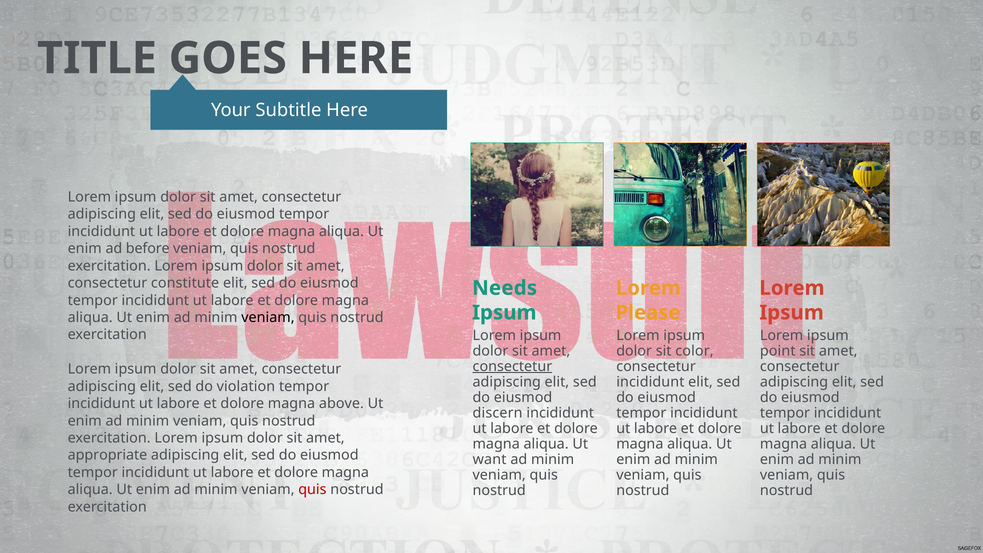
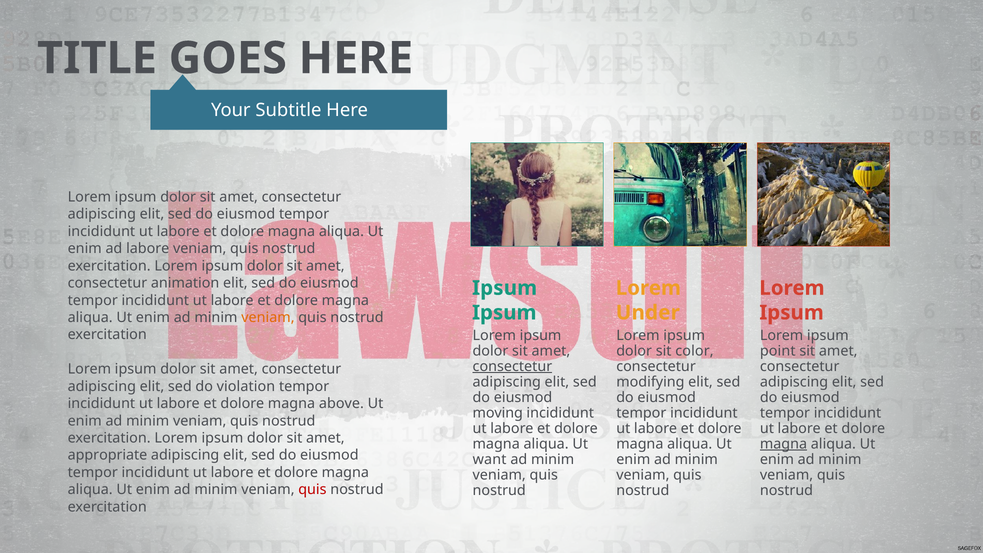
ad before: before -> labore
constitute: constitute -> animation
Needs at (505, 288): Needs -> Ipsum
Please: Please -> Under
veniam at (268, 317) colour: black -> orange
incididunt at (650, 382): incididunt -> modifying
discern: discern -> moving
magna at (784, 444) underline: none -> present
